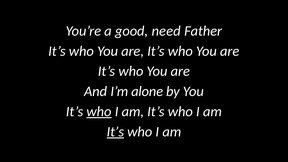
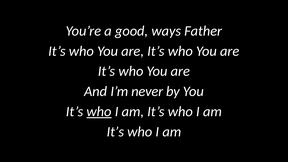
need: need -> ways
alone: alone -> never
It’s at (115, 132) underline: present -> none
